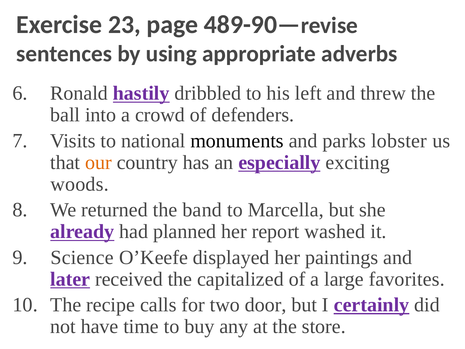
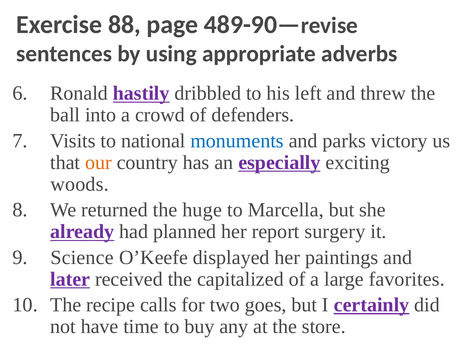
23: 23 -> 88
monuments colour: black -> blue
lobster: lobster -> victory
band: band -> huge
washed: washed -> surgery
door: door -> goes
